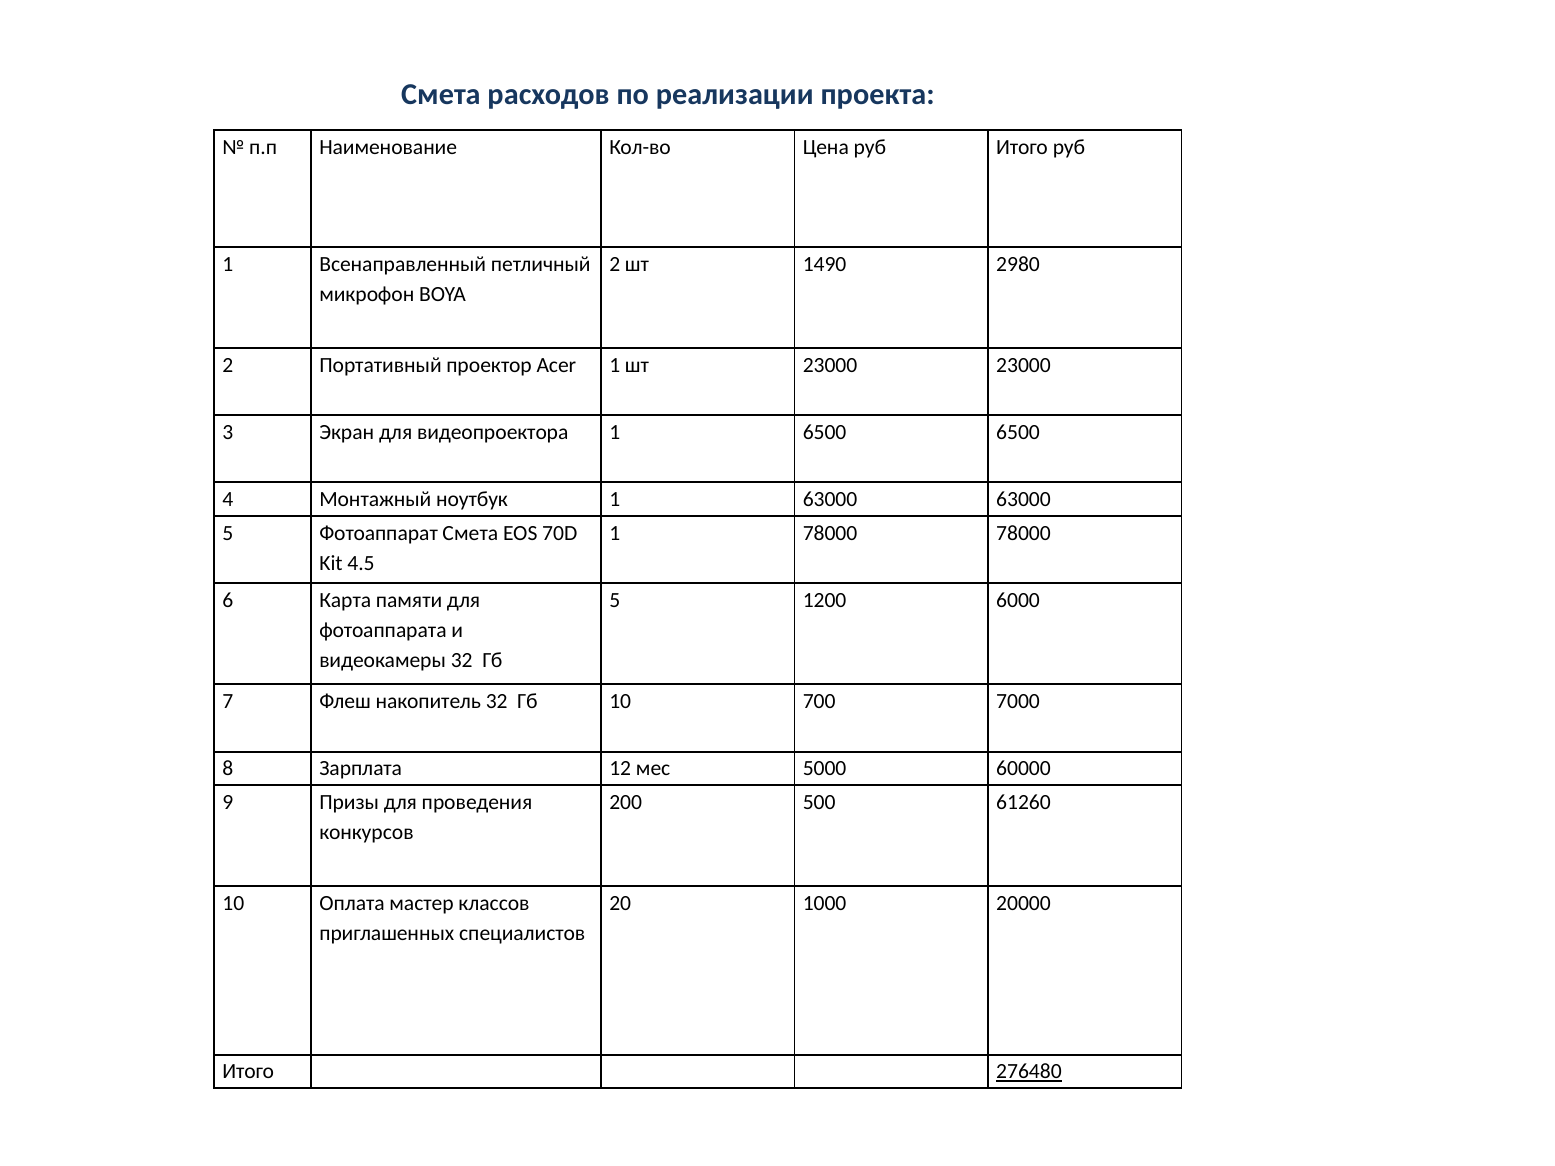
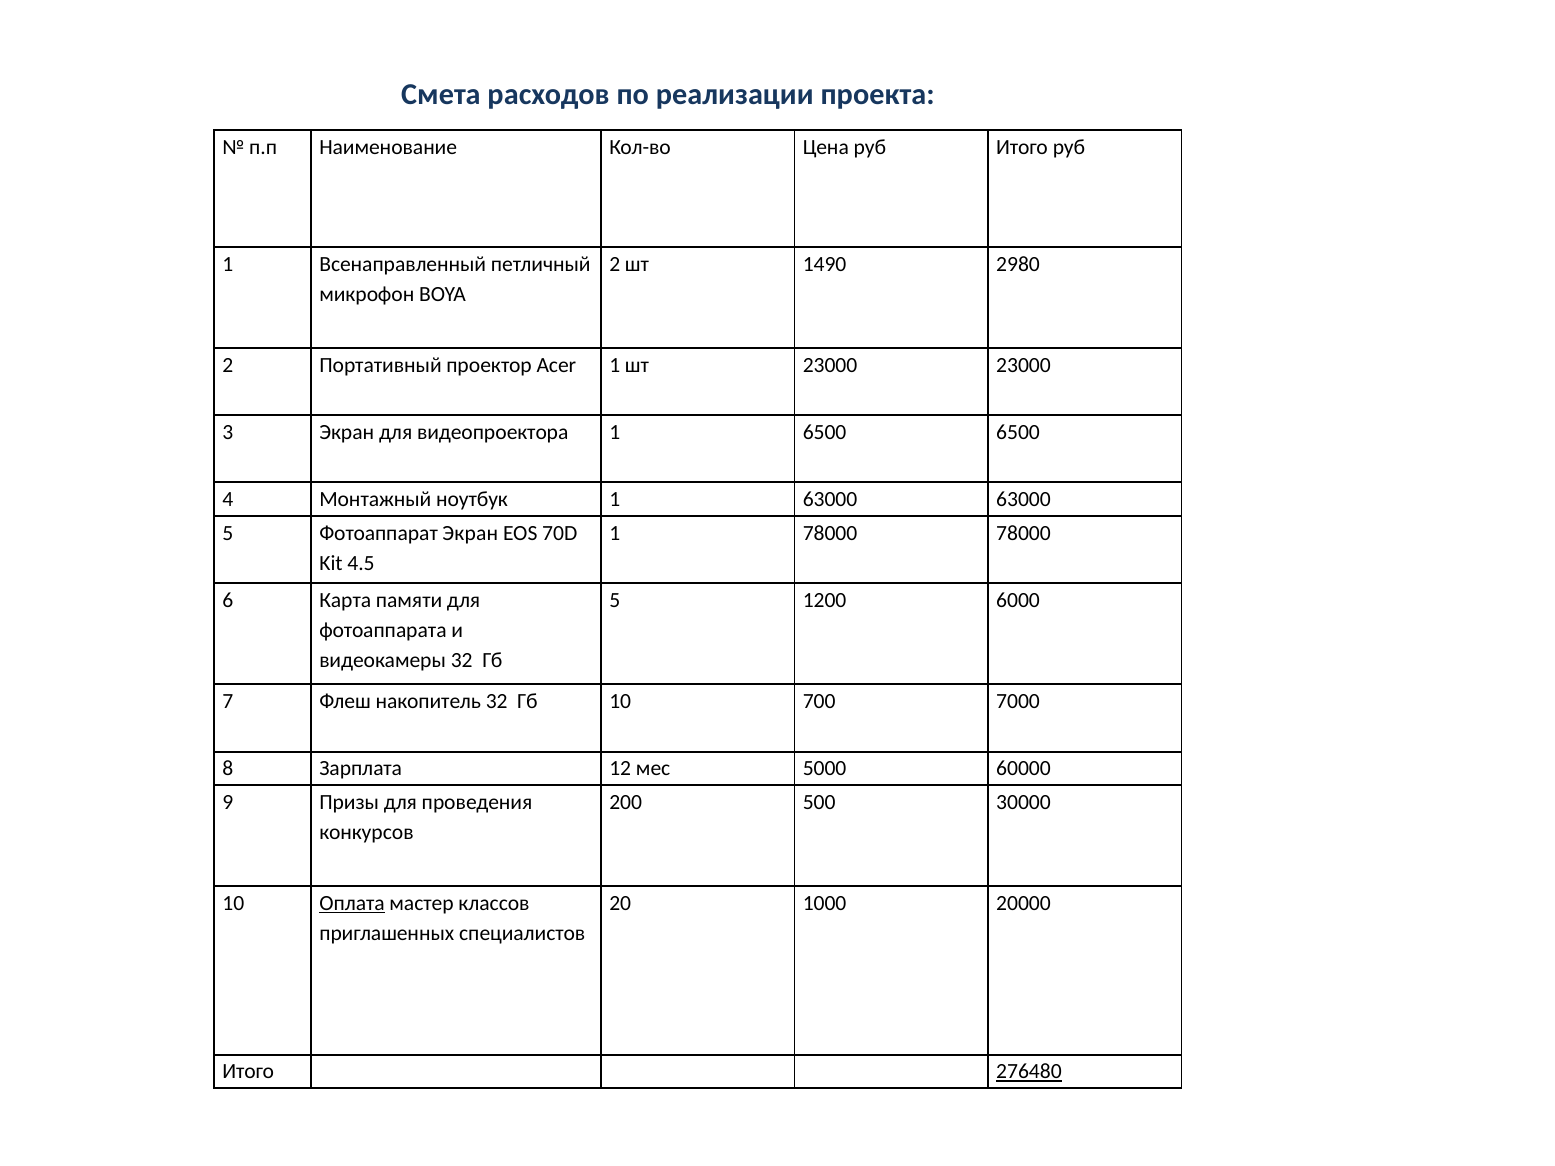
Фотоаппарат Смета: Смета -> Экран
61260: 61260 -> 30000
Оплата underline: none -> present
